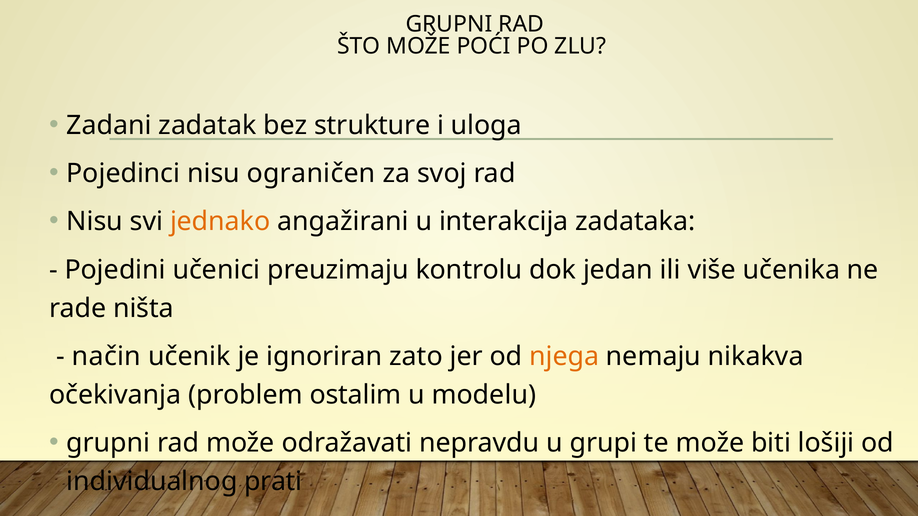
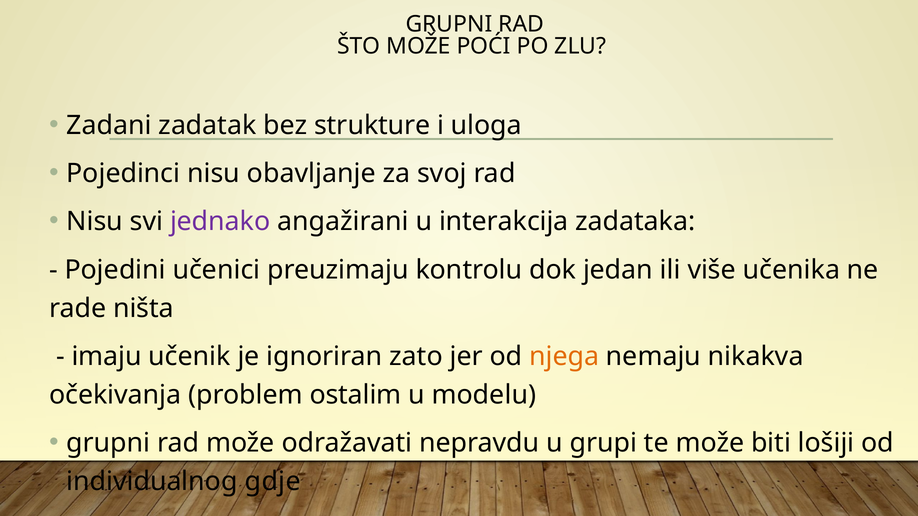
ograničen: ograničen -> obavljanje
jednako colour: orange -> purple
način: način -> imaju
prati: prati -> gdje
